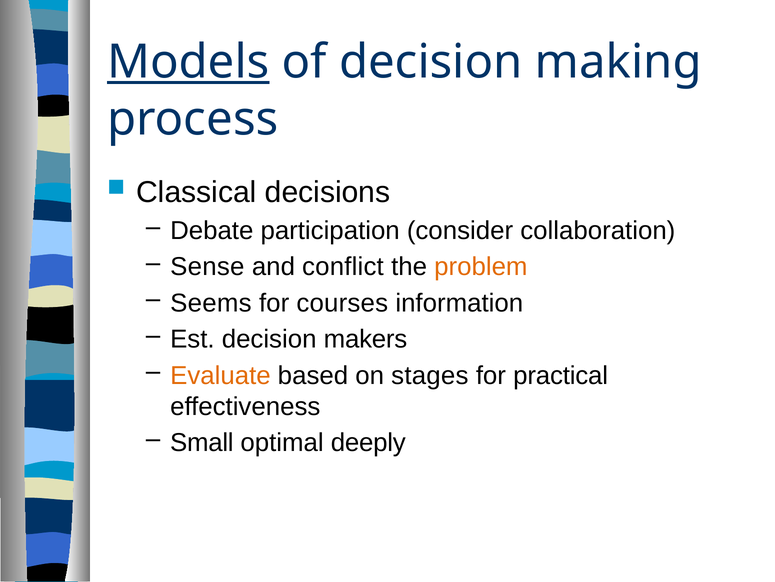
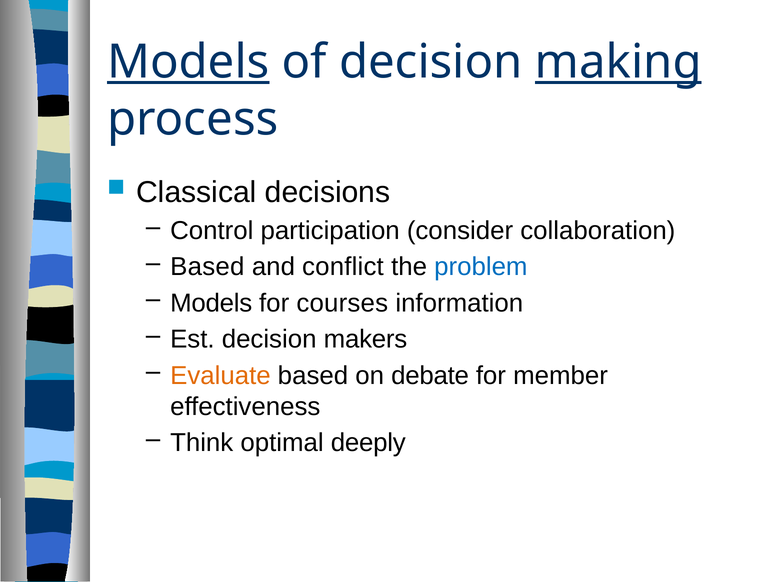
making underline: none -> present
Debate: Debate -> Control
Sense at (207, 267): Sense -> Based
problem colour: orange -> blue
Seems at (211, 303): Seems -> Models
stages: stages -> debate
practical: practical -> member
Small: Small -> Think
